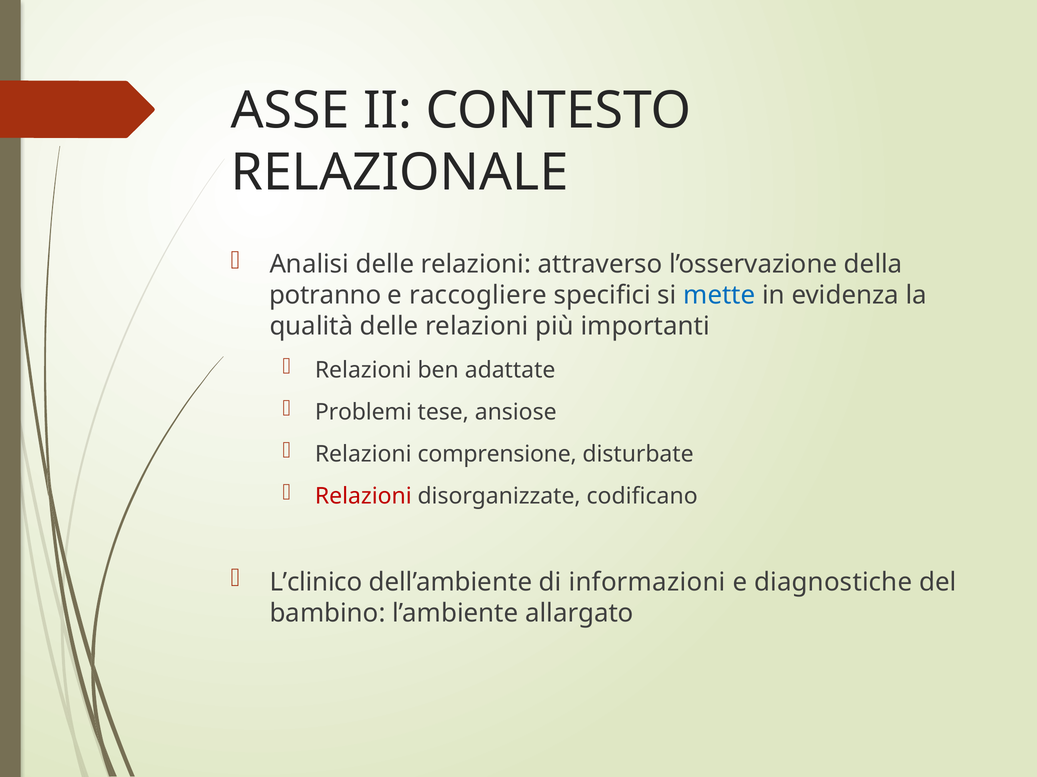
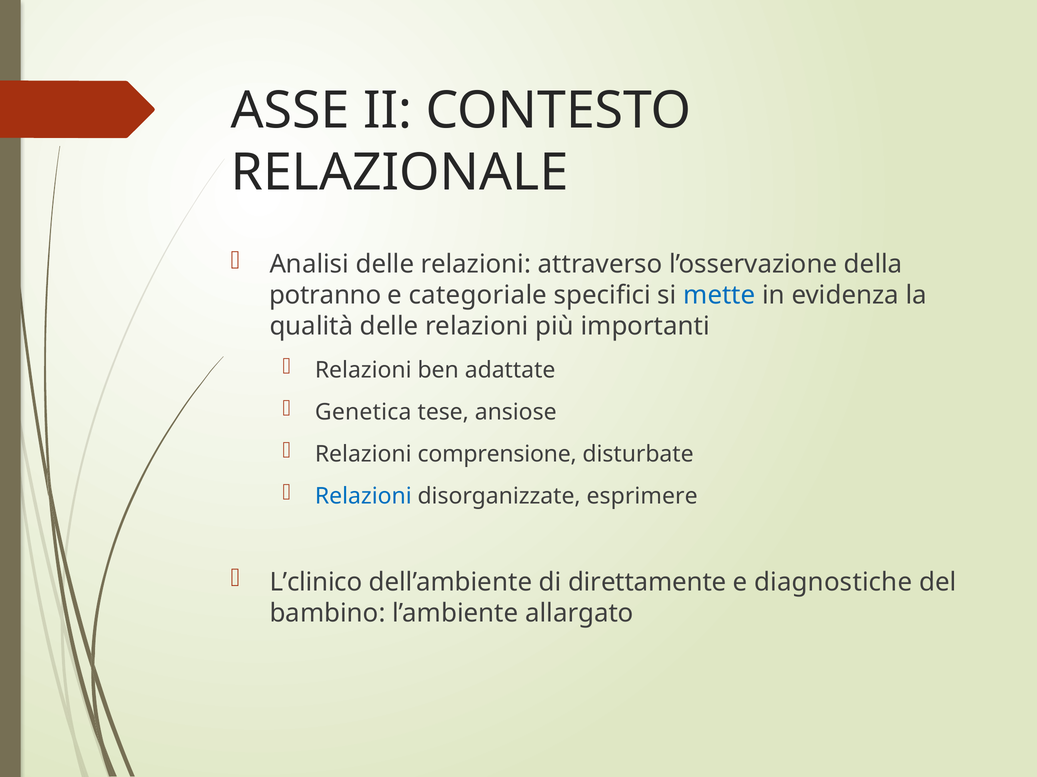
raccogliere: raccogliere -> categoriale
Problemi: Problemi -> Genetica
Relazioni at (363, 496) colour: red -> blue
codificano: codificano -> esprimere
informazioni: informazioni -> direttamente
